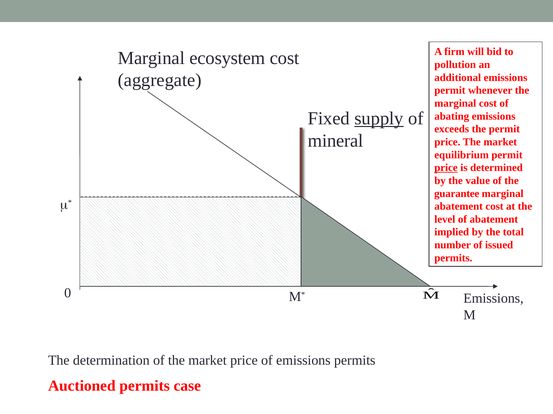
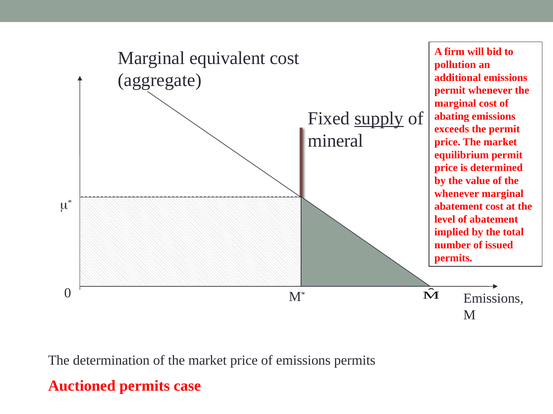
ecosystem: ecosystem -> equivalent
price at (446, 168) underline: present -> none
guarantee at (457, 194): guarantee -> whenever
